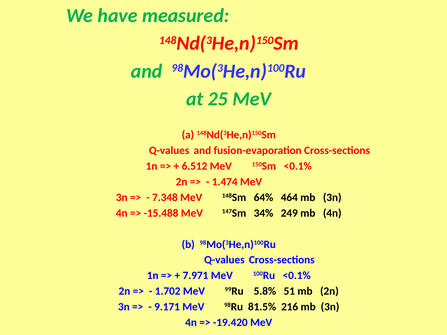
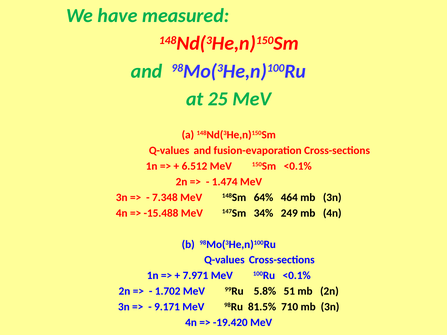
216: 216 -> 710
